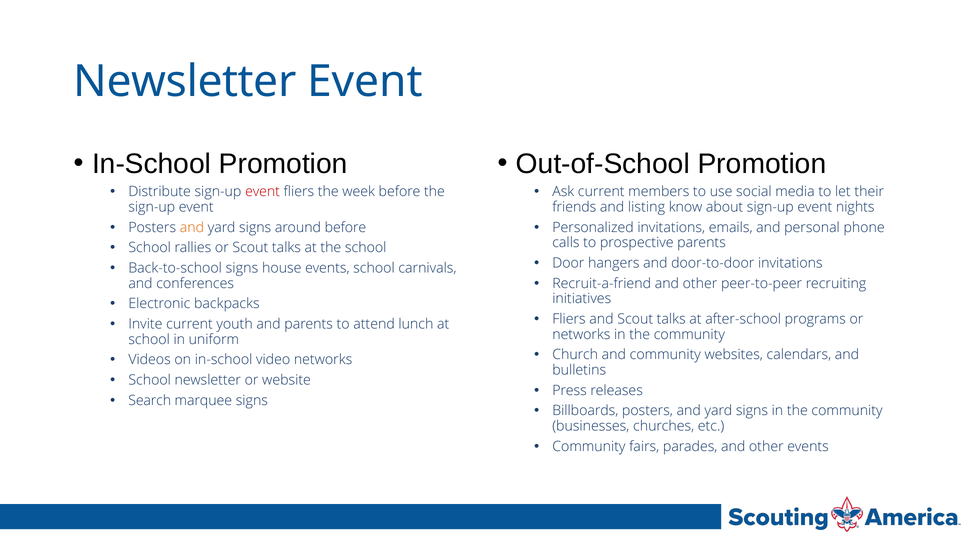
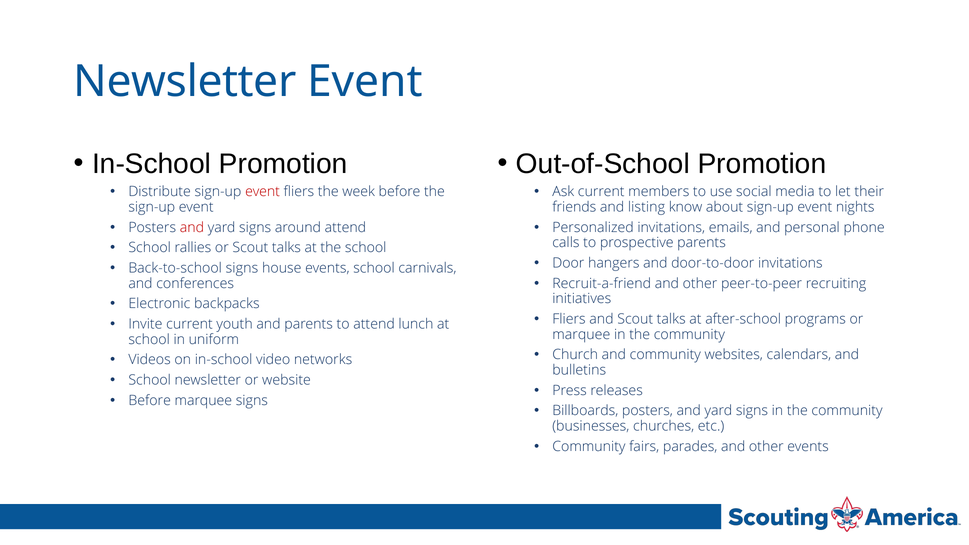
and at (192, 227) colour: orange -> red
around before: before -> attend
networks at (581, 334): networks -> marquee
Search at (150, 400): Search -> Before
